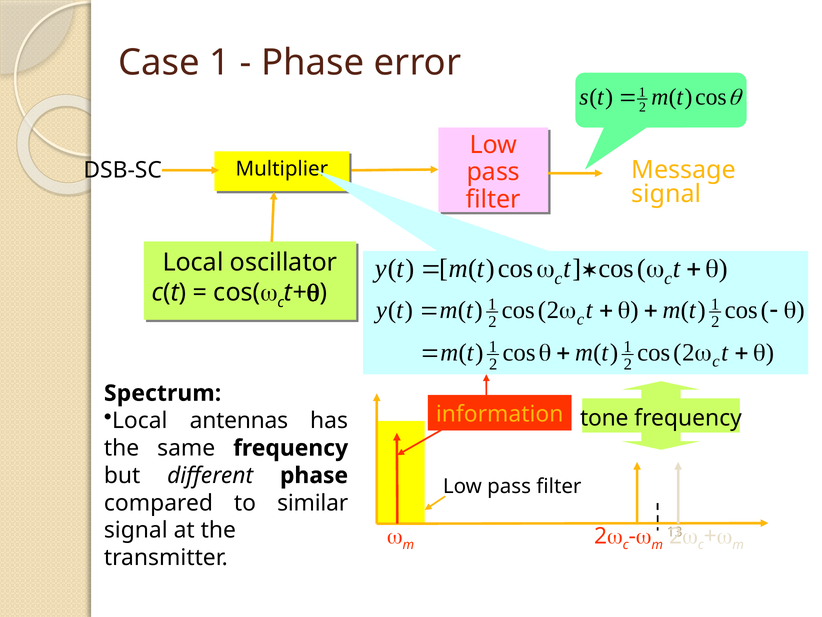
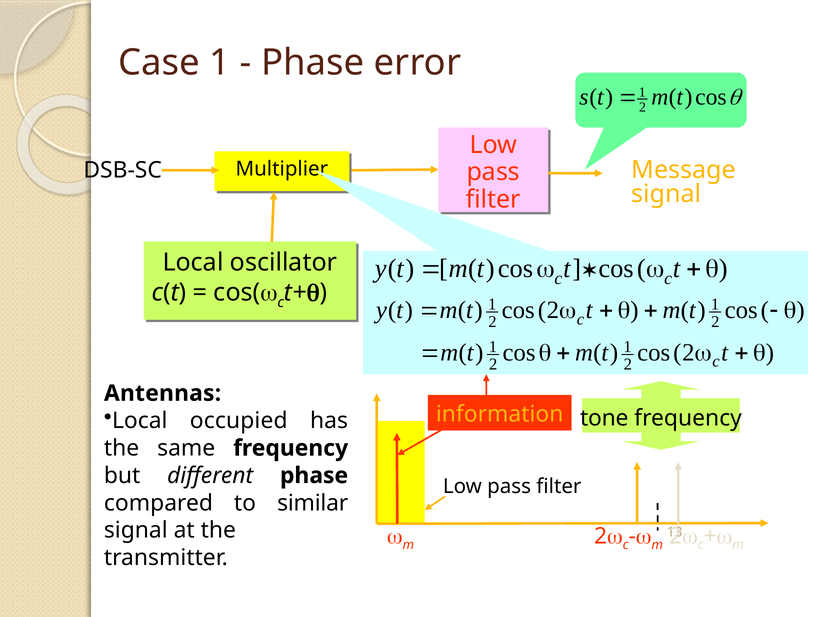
Spectrum: Spectrum -> Antennas
antennas: antennas -> occupied
